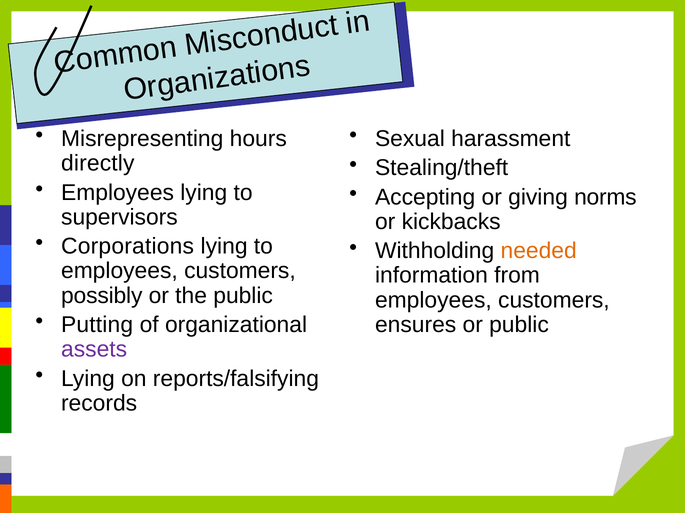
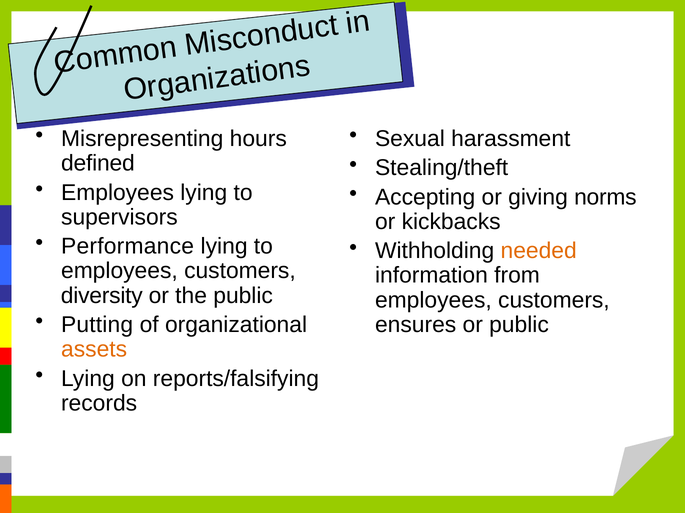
directly: directly -> defined
Corporations: Corporations -> Performance
possibly: possibly -> diversity
assets colour: purple -> orange
